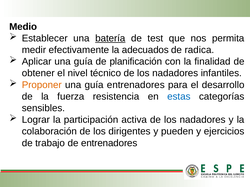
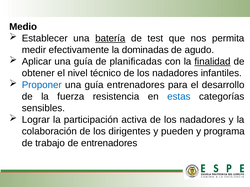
adecuados: adecuados -> dominadas
radica: radica -> agudo
planificación: planificación -> planificadas
finalidad underline: none -> present
Proponer colour: orange -> blue
ejercicios: ejercicios -> programa
